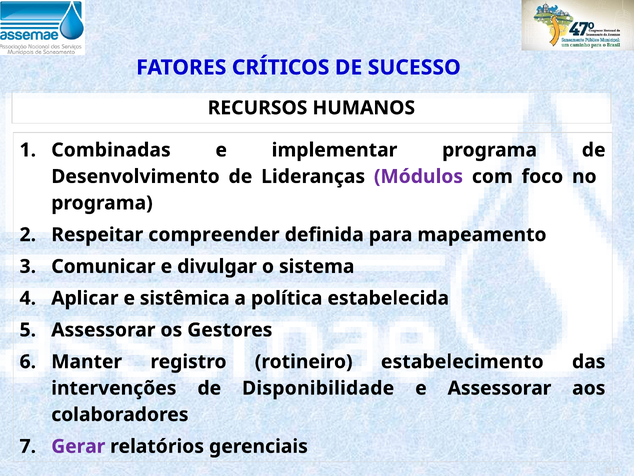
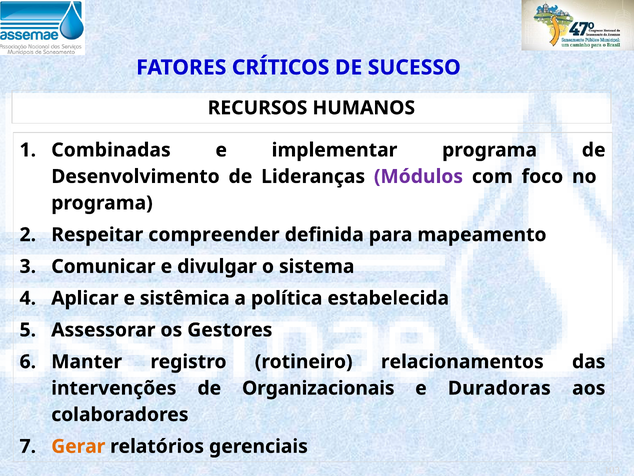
estabelecimento: estabelecimento -> relacionamentos
Disponibilidade: Disponibilidade -> Organizacionais
e Assessorar: Assessorar -> Duradoras
Gerar colour: purple -> orange
